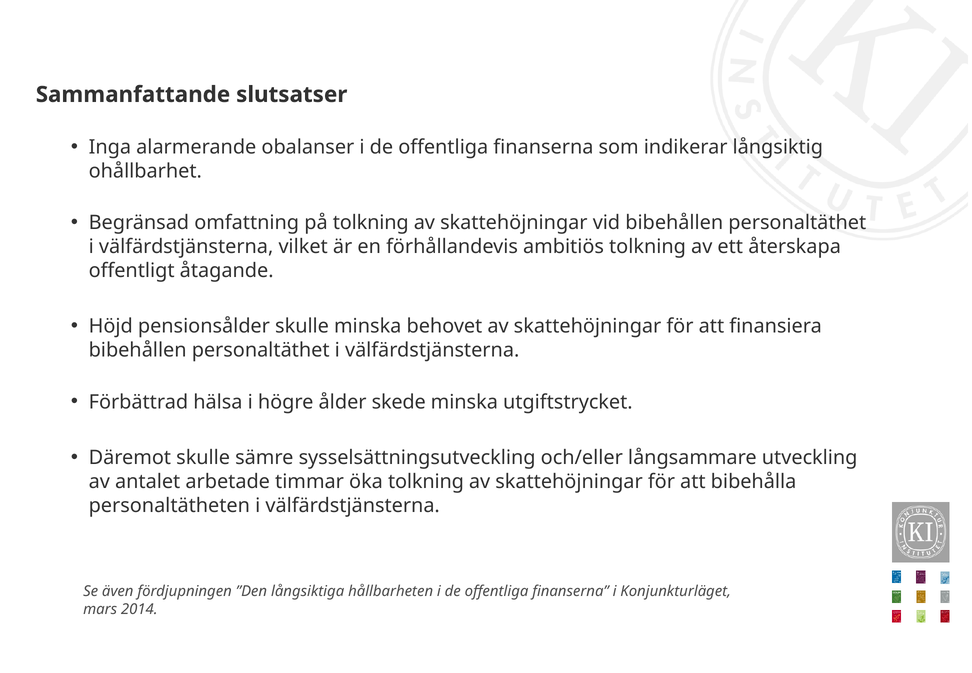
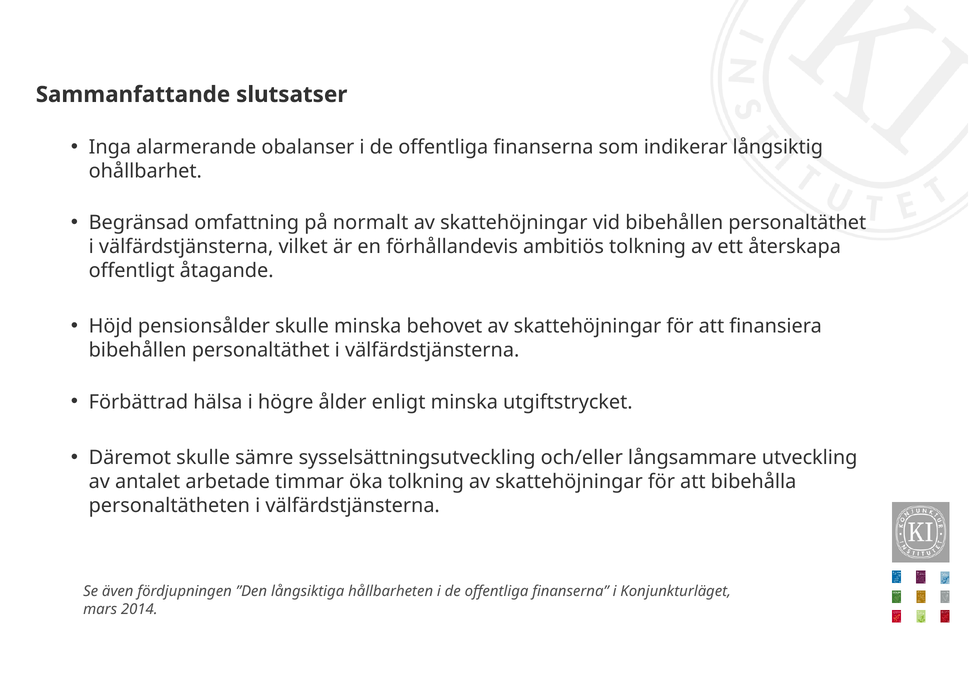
på tolkning: tolkning -> normalt
skede: skede -> enligt
